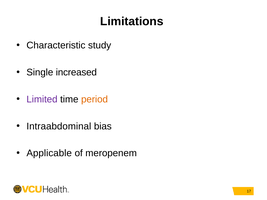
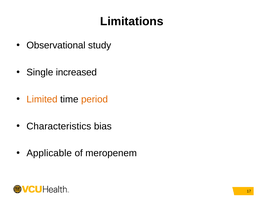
Characteristic: Characteristic -> Observational
Limited colour: purple -> orange
Intraabdominal: Intraabdominal -> Characteristics
